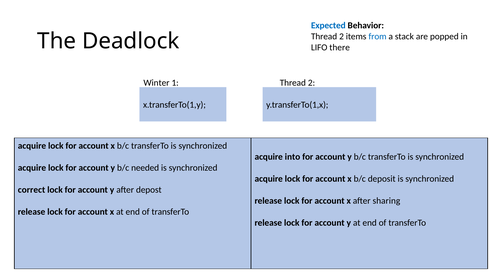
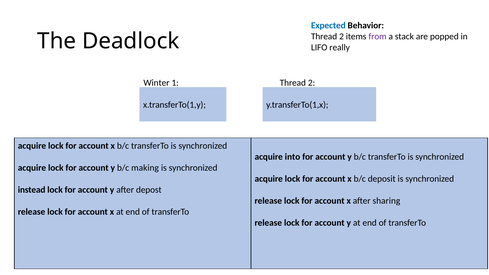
from colour: blue -> purple
there: there -> really
needed: needed -> making
correct: correct -> instead
